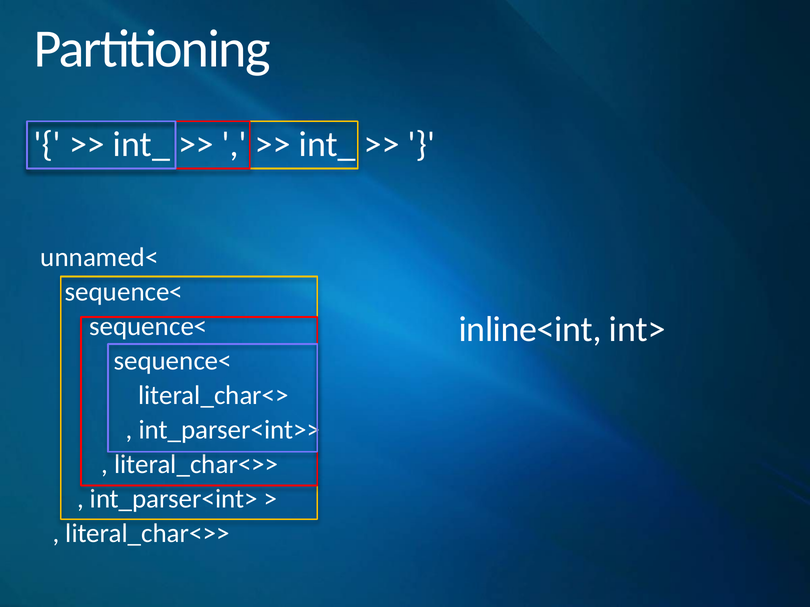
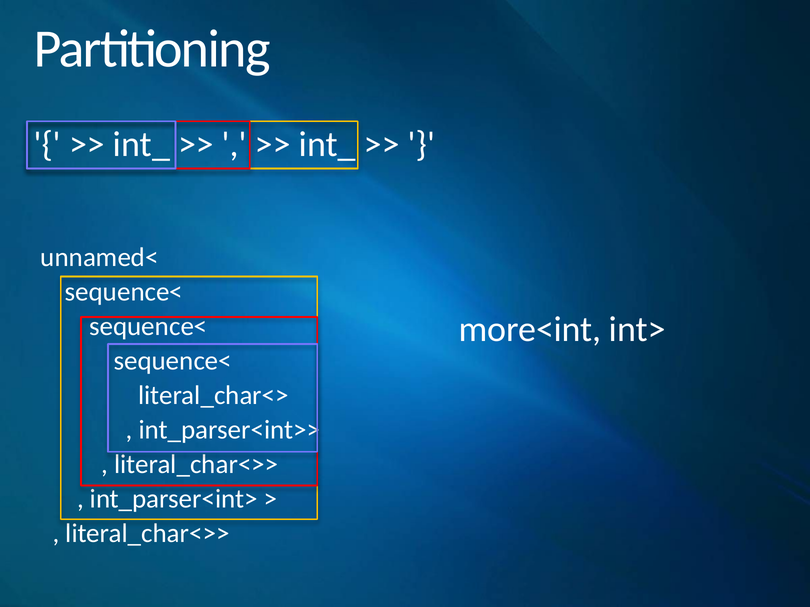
inline<int: inline<int -> more<int
